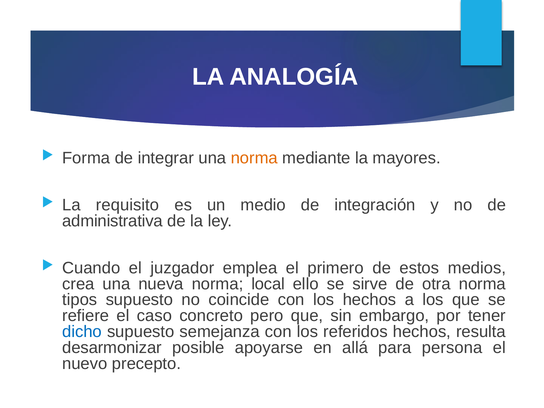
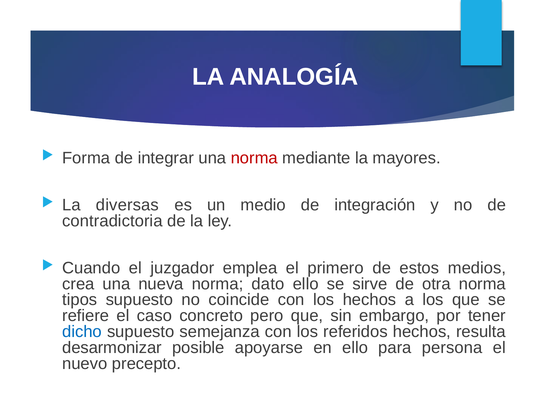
norma at (254, 158) colour: orange -> red
requisito: requisito -> diversas
administrativa: administrativa -> contradictoria
local: local -> dato
en allá: allá -> ello
